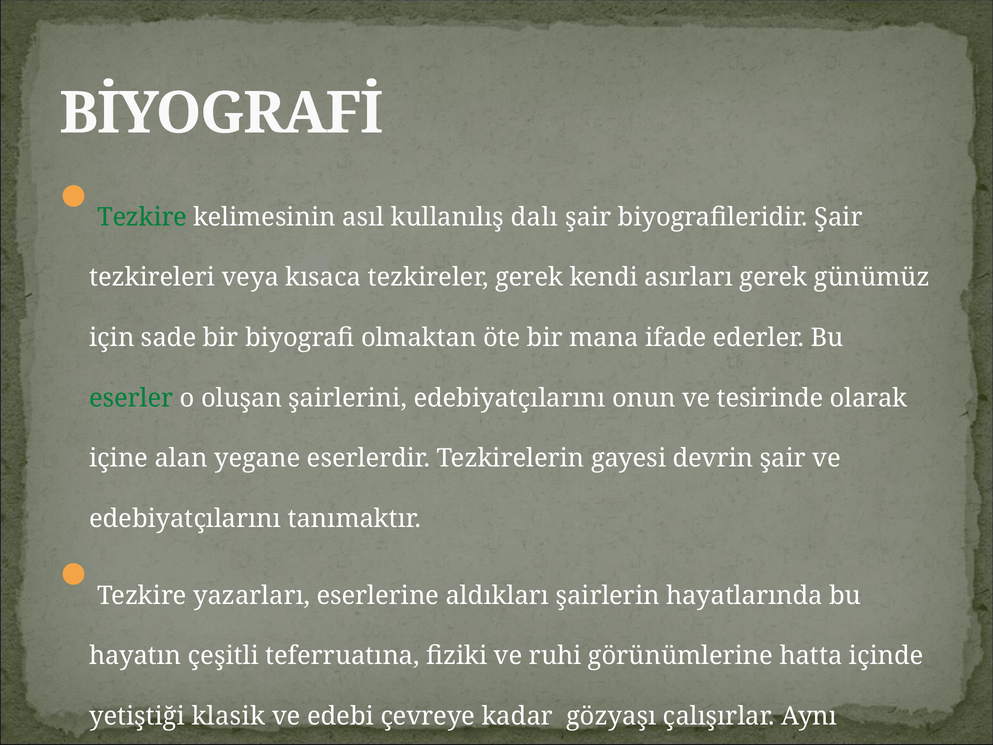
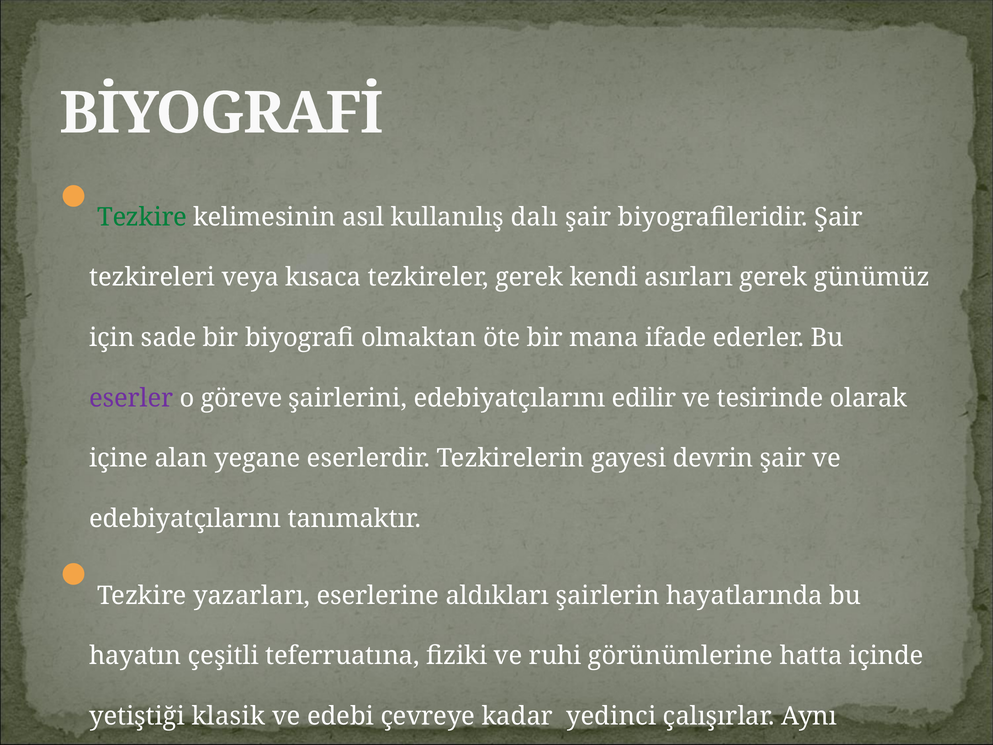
eserler colour: green -> purple
oluşan: oluşan -> göreve
onun: onun -> edilir
gözyaşı: gözyaşı -> yedinci
